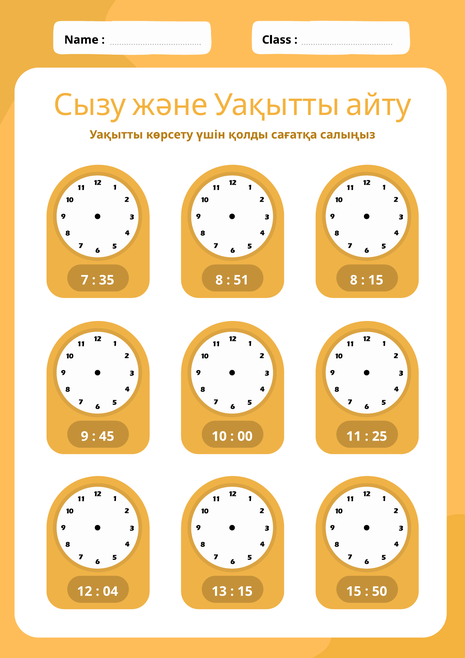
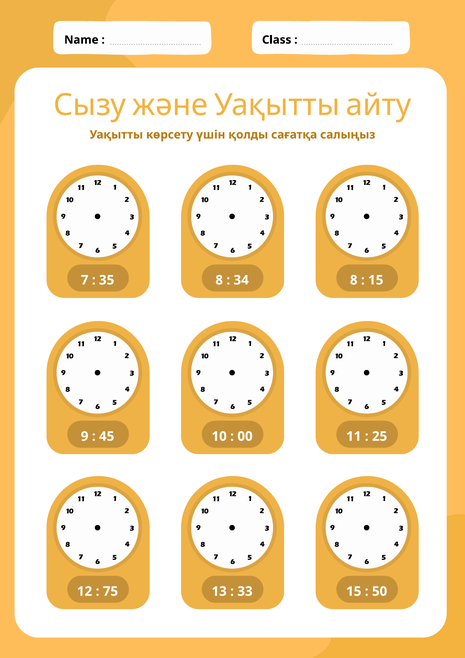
51: 51 -> 34
04: 04 -> 75
15 at (245, 591): 15 -> 33
